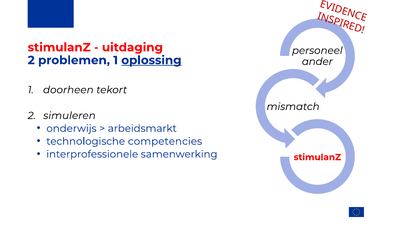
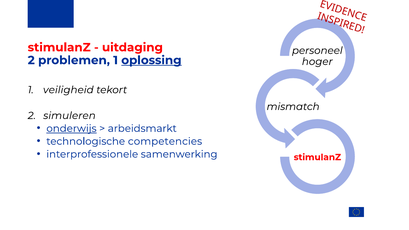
ander: ander -> hoger
doorheen: doorheen -> veiligheid
onderwijs underline: none -> present
